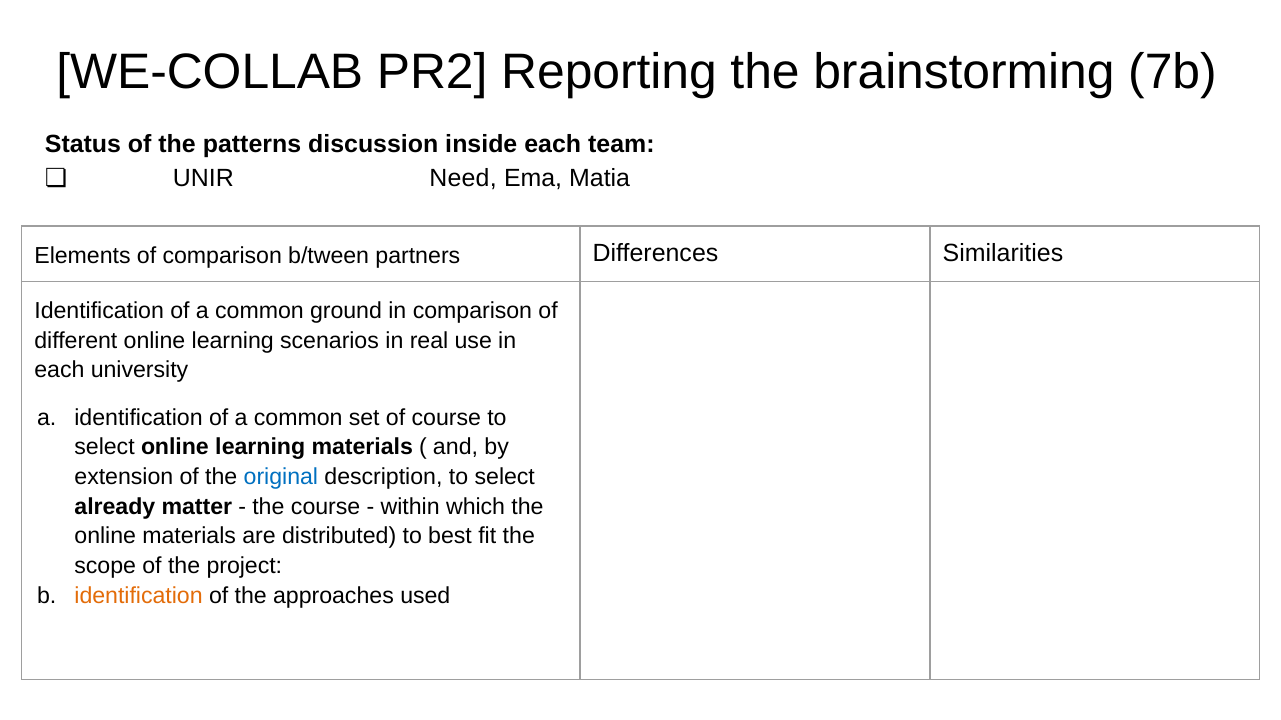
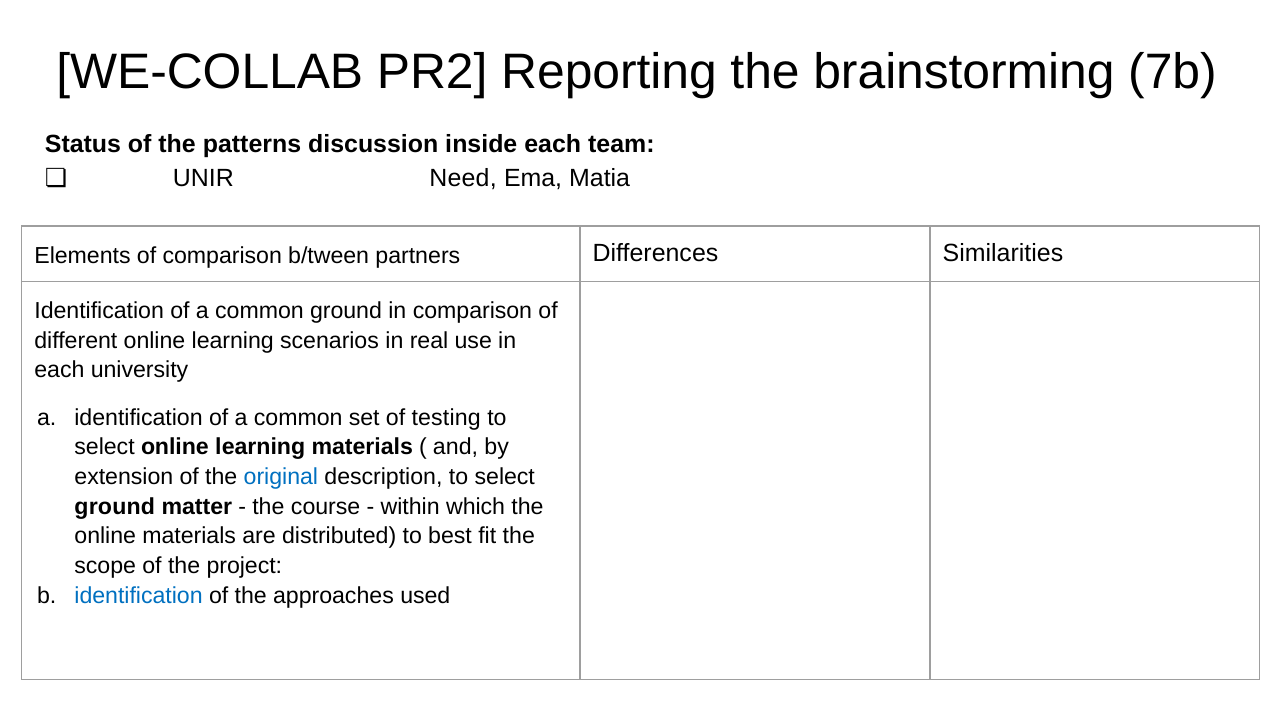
of course: course -> testing
already at (115, 507): already -> ground
identification at (139, 596) colour: orange -> blue
